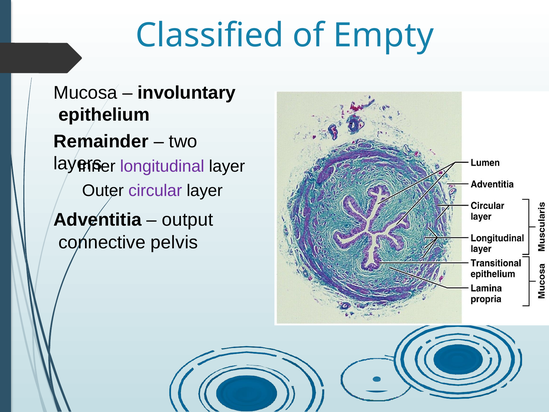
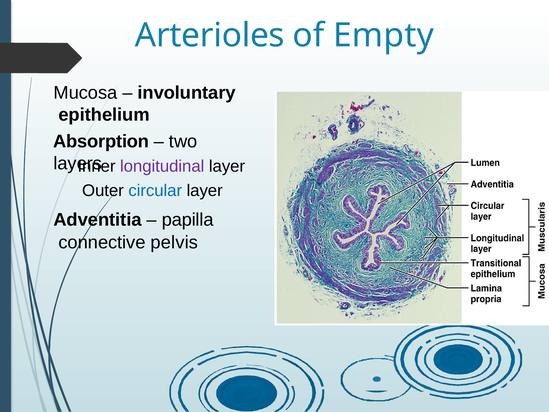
Classified: Classified -> Arterioles
Remainder: Remainder -> Absorption
circular colour: purple -> blue
output: output -> papilla
